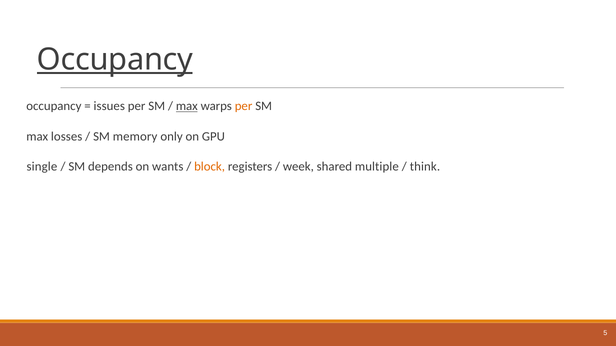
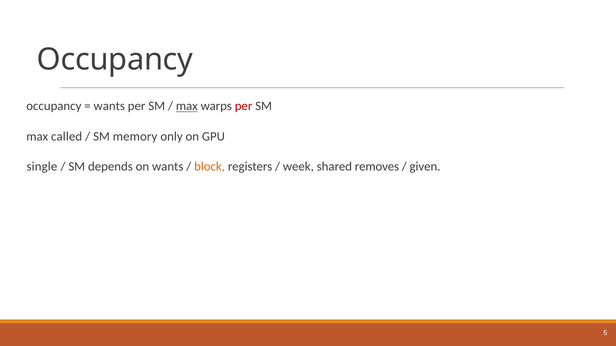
Occupancy at (115, 60) underline: present -> none
issues at (109, 106): issues -> wants
per at (244, 106) colour: orange -> red
losses: losses -> called
multiple: multiple -> removes
think: think -> given
